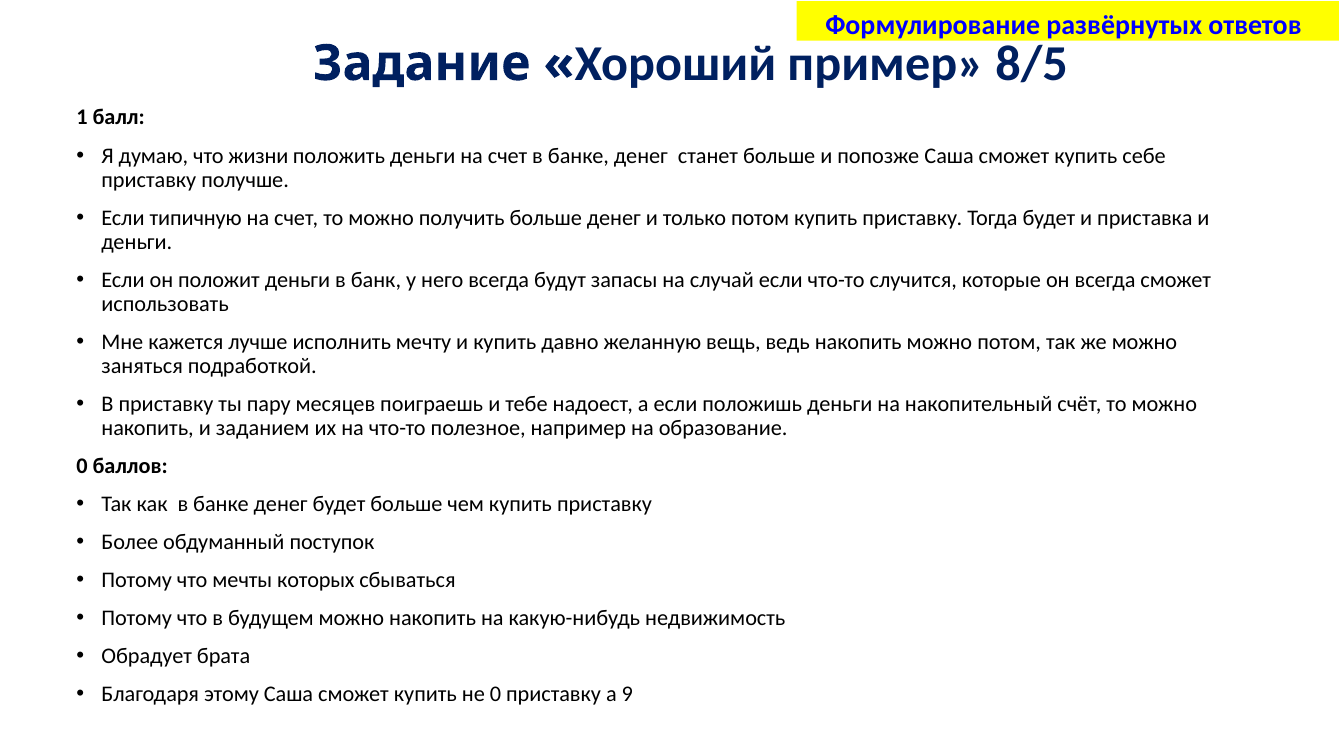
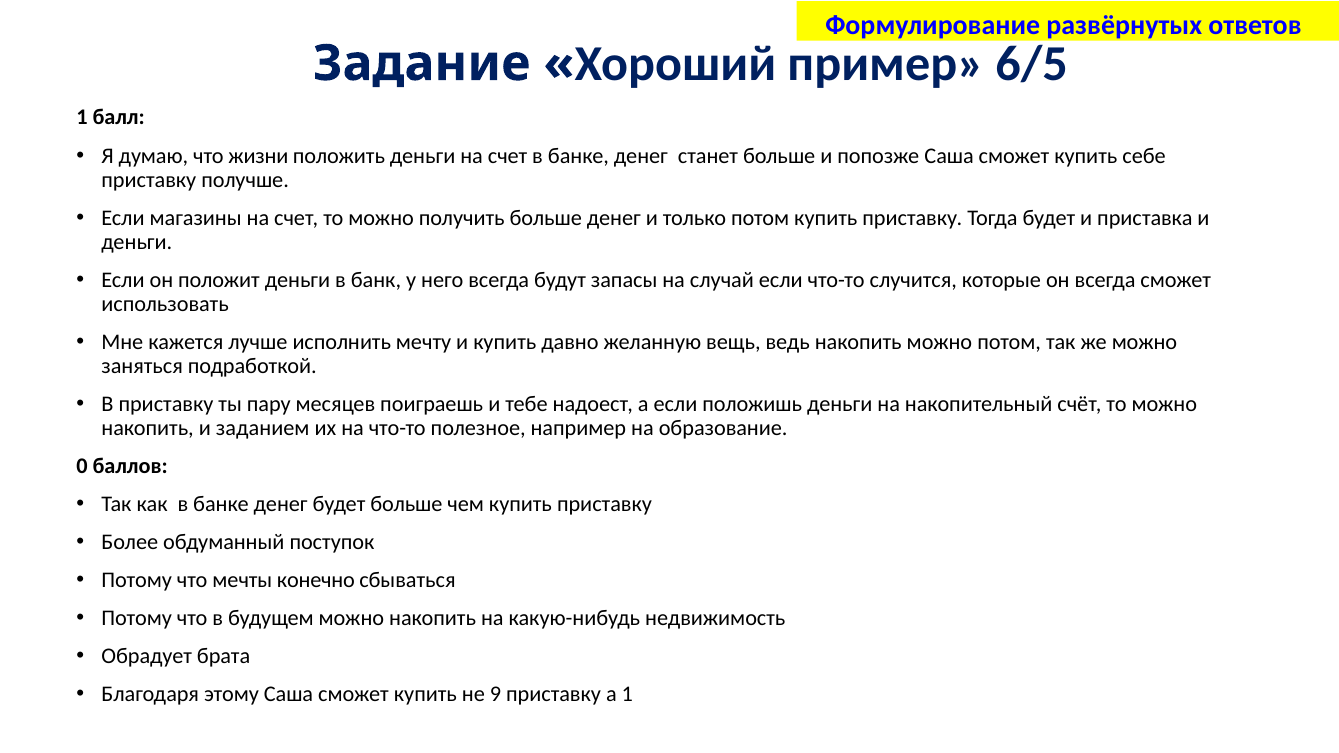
8/5: 8/5 -> 6/5
типичную: типичную -> магазины
которых: которых -> конечно
не 0: 0 -> 9
а 9: 9 -> 1
